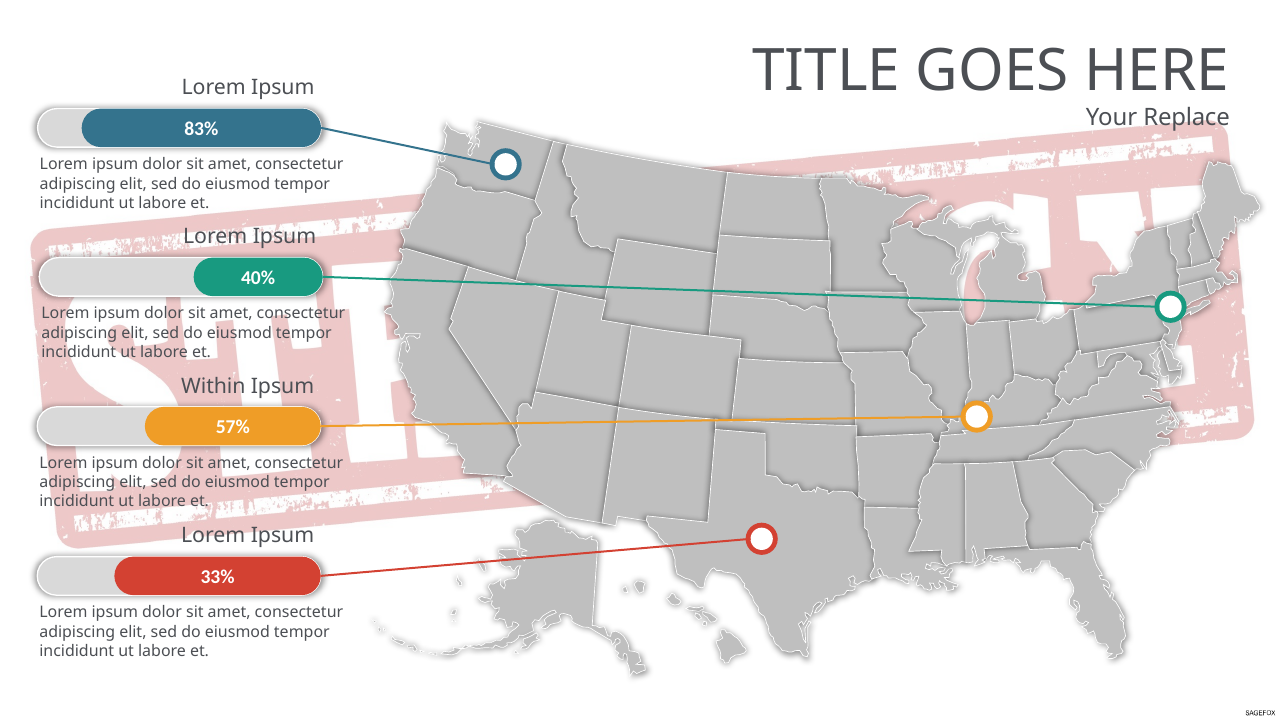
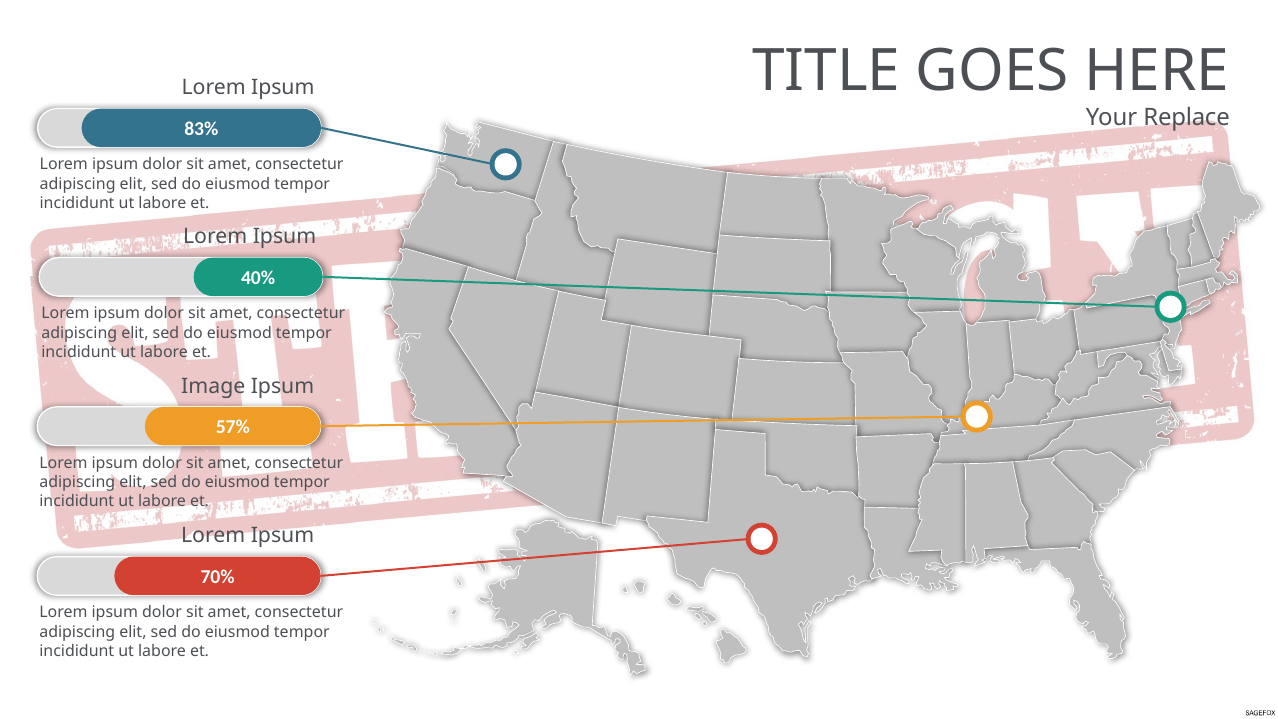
Within: Within -> Image
33%: 33% -> 70%
